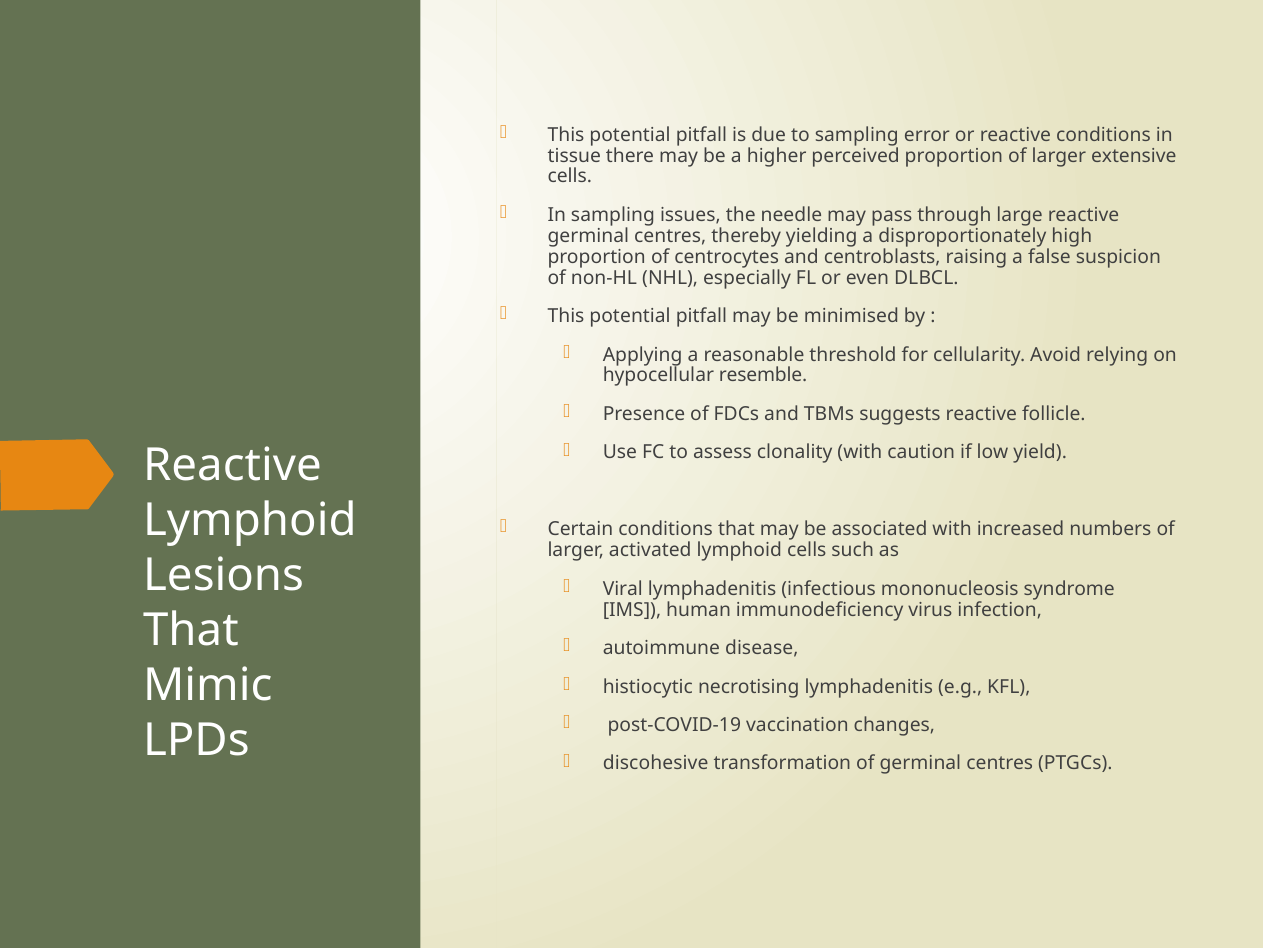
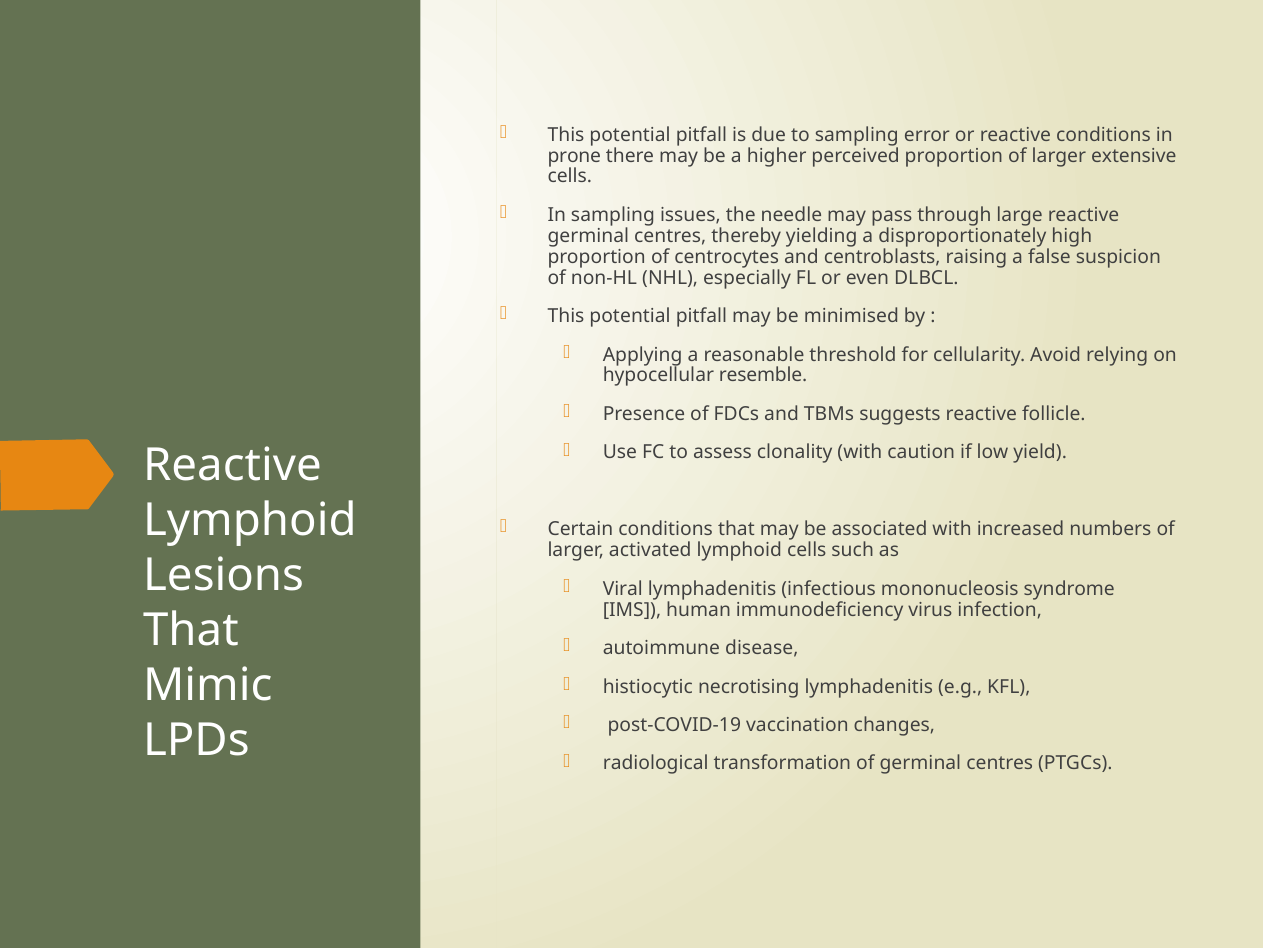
tissue: tissue -> prone
discohesive: discohesive -> radiological
